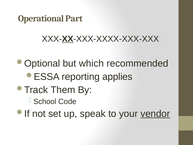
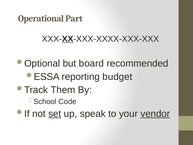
which: which -> board
applies: applies -> budget
set underline: none -> present
